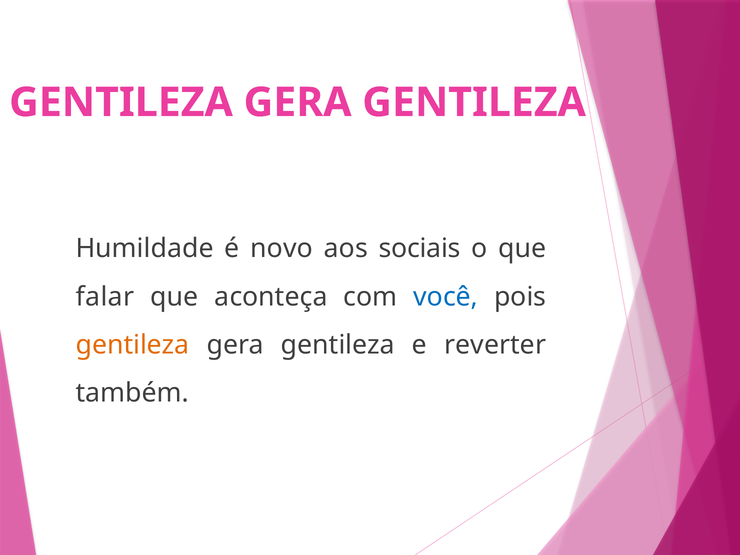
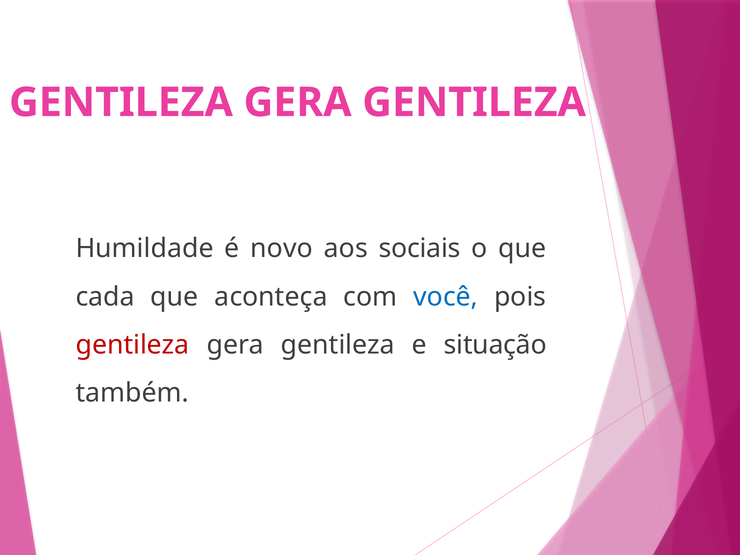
falar: falar -> cada
gentileza at (133, 345) colour: orange -> red
reverter: reverter -> situação
